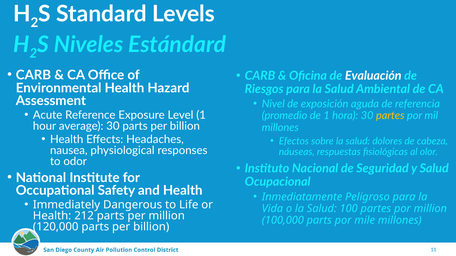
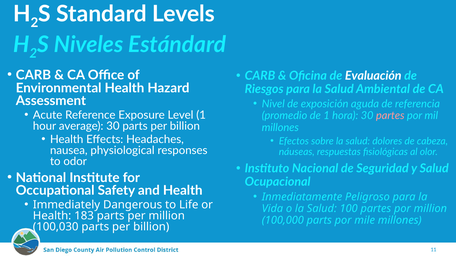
partes at (390, 116) colour: yellow -> pink
212: 212 -> 183
120,000: 120,000 -> 100,030
